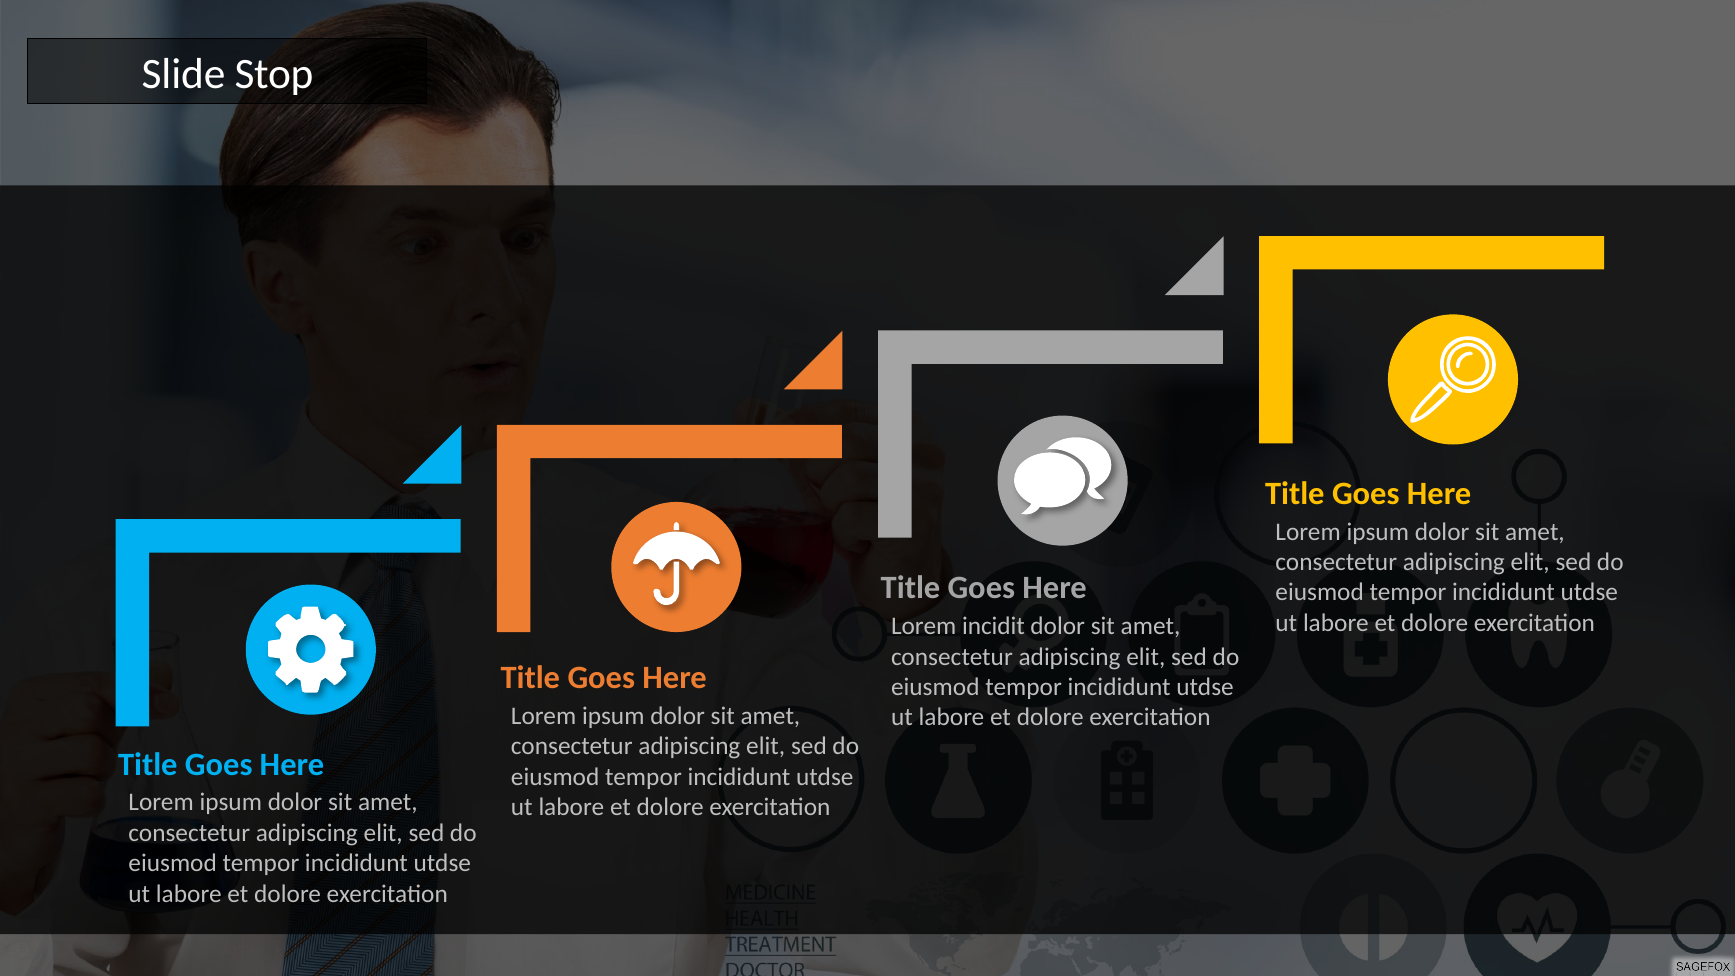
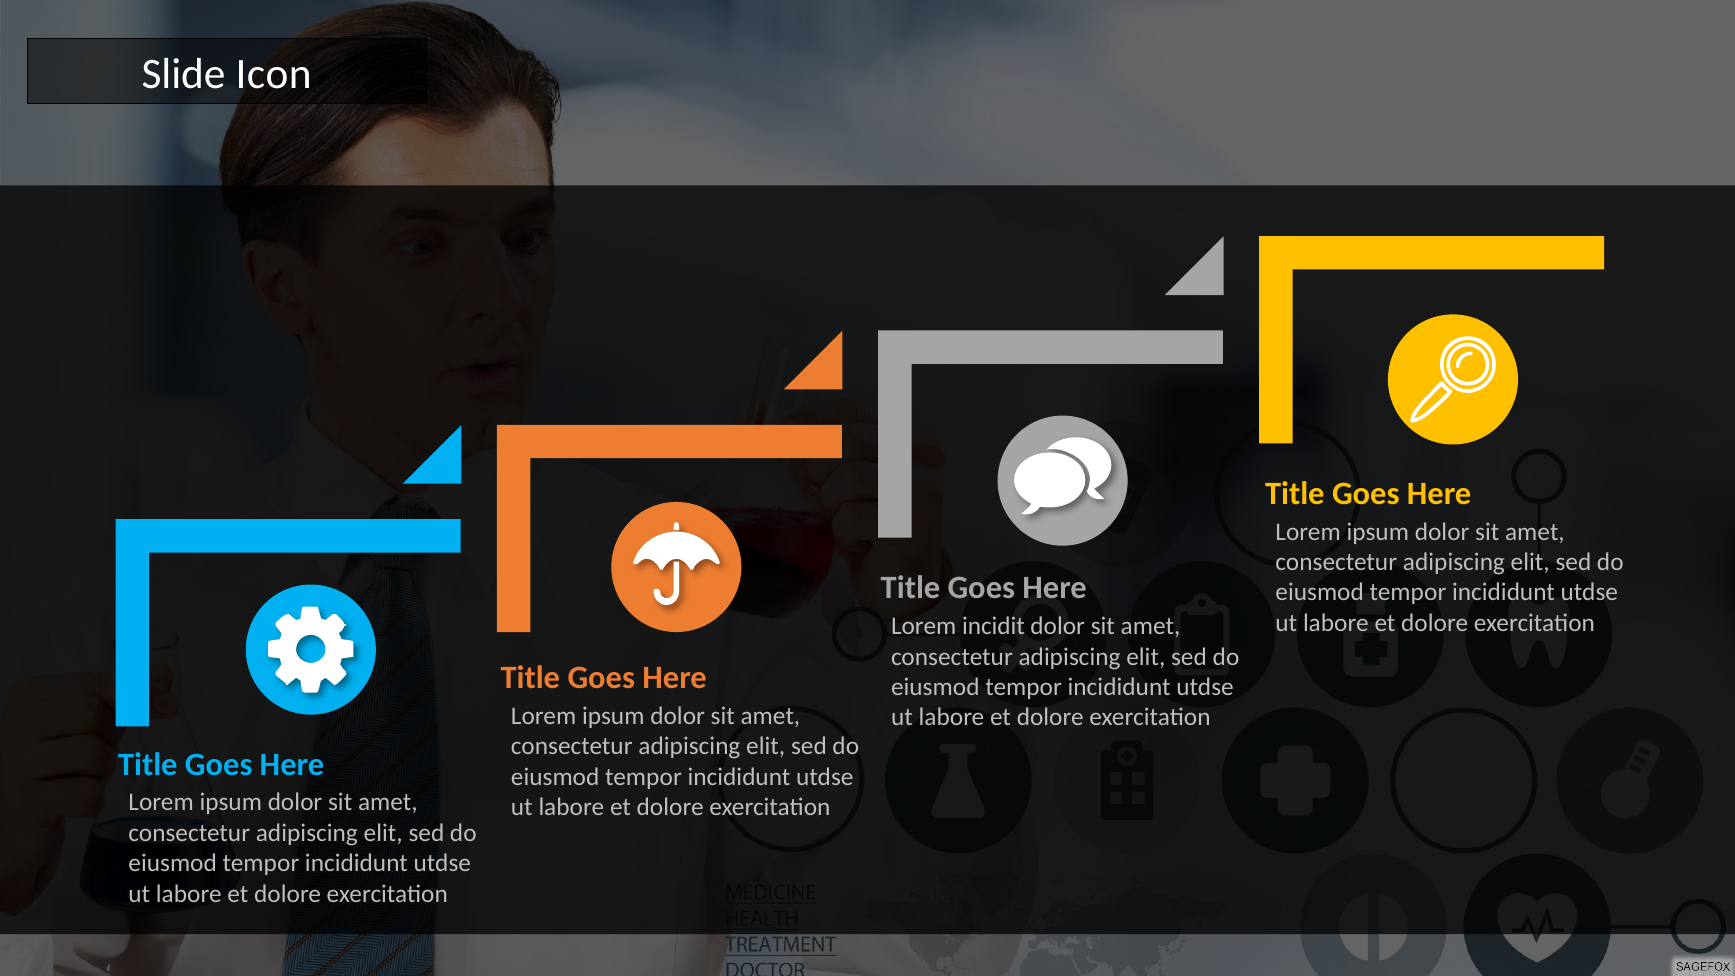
Stop: Stop -> Icon
